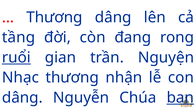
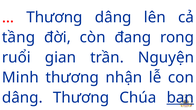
ruổi underline: present -> none
Nhạc: Nhạc -> Minh
dâng Nguyễn: Nguyễn -> Thương
